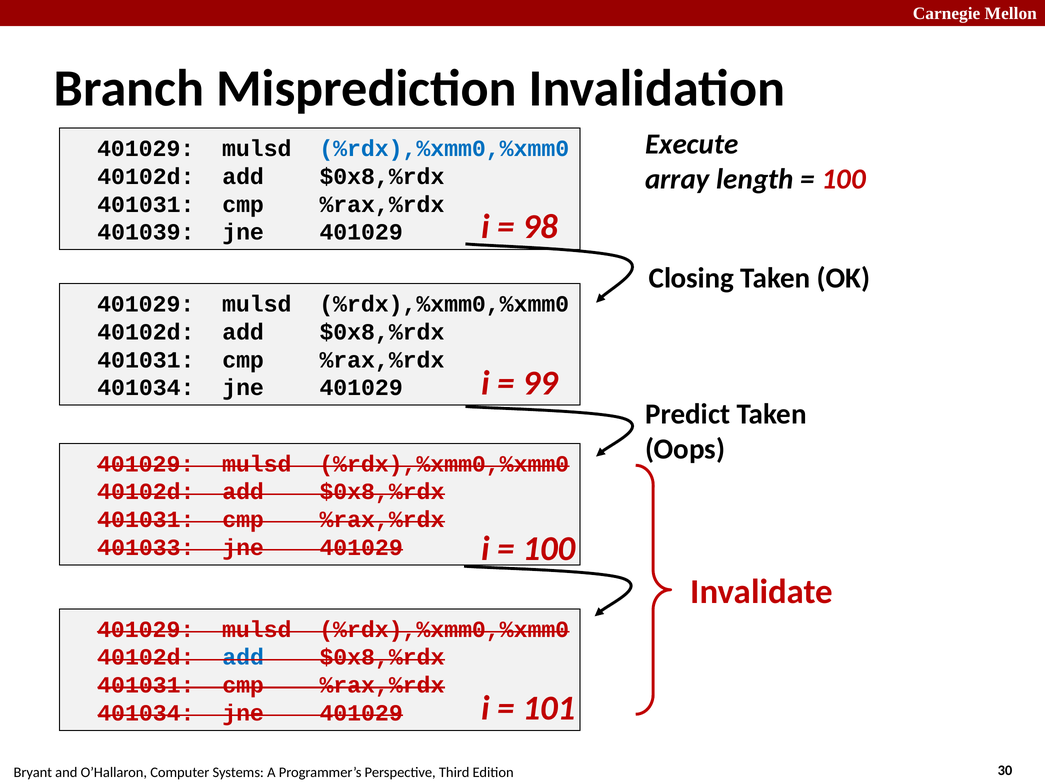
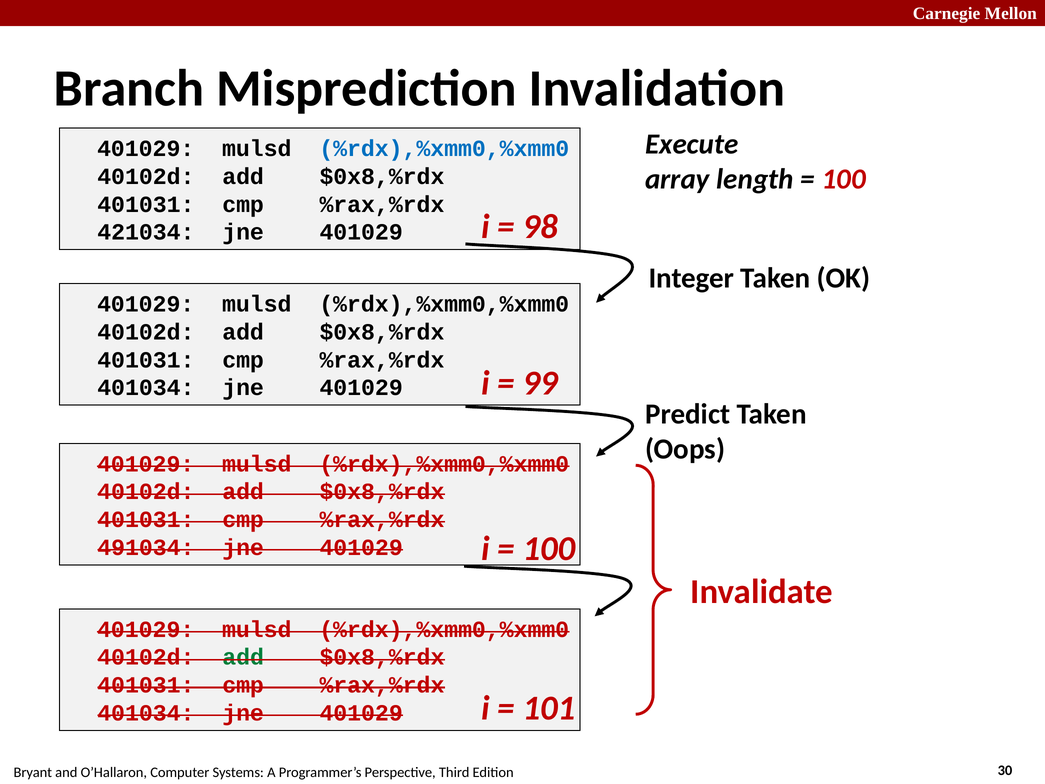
401039: 401039 -> 421034
Closing: Closing -> Integer
401033: 401033 -> 491034
add at (243, 657) colour: blue -> green
